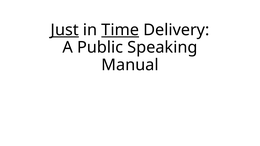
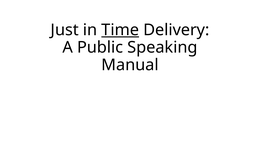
Just underline: present -> none
